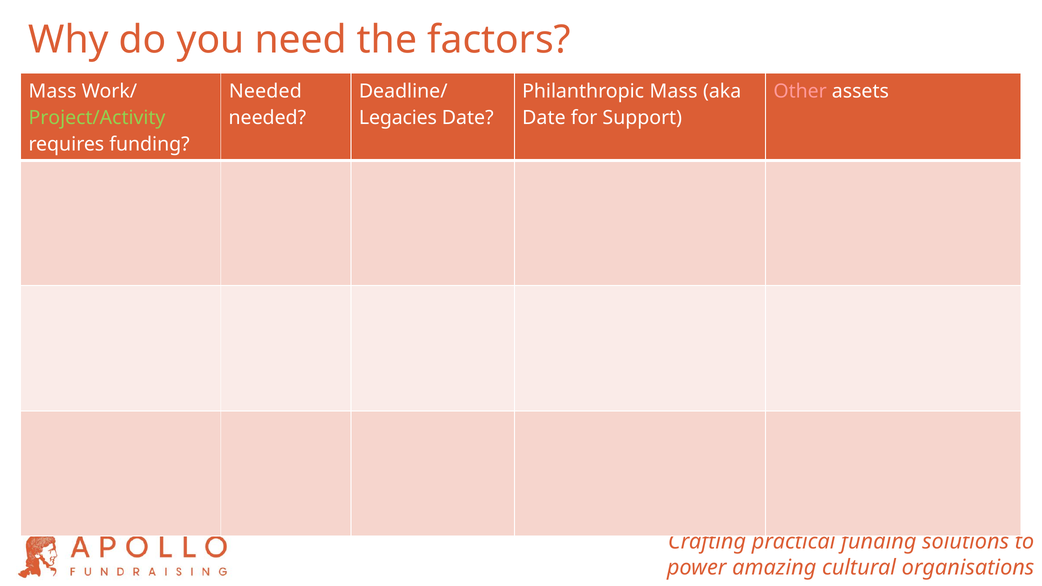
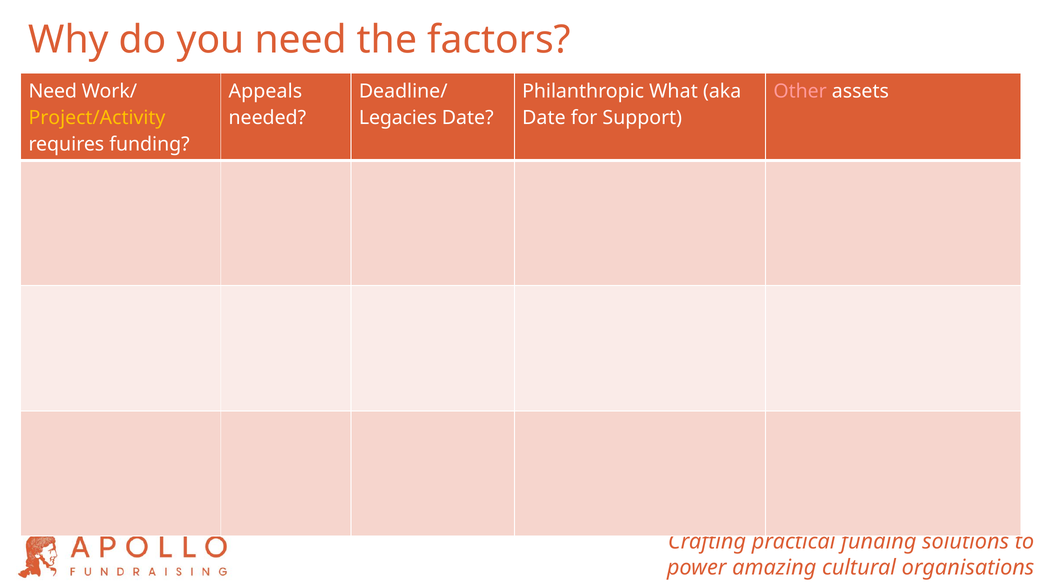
Mass at (53, 91): Mass -> Need
Needed at (265, 91): Needed -> Appeals
Philanthropic Mass: Mass -> What
Project/Activity colour: light green -> yellow
